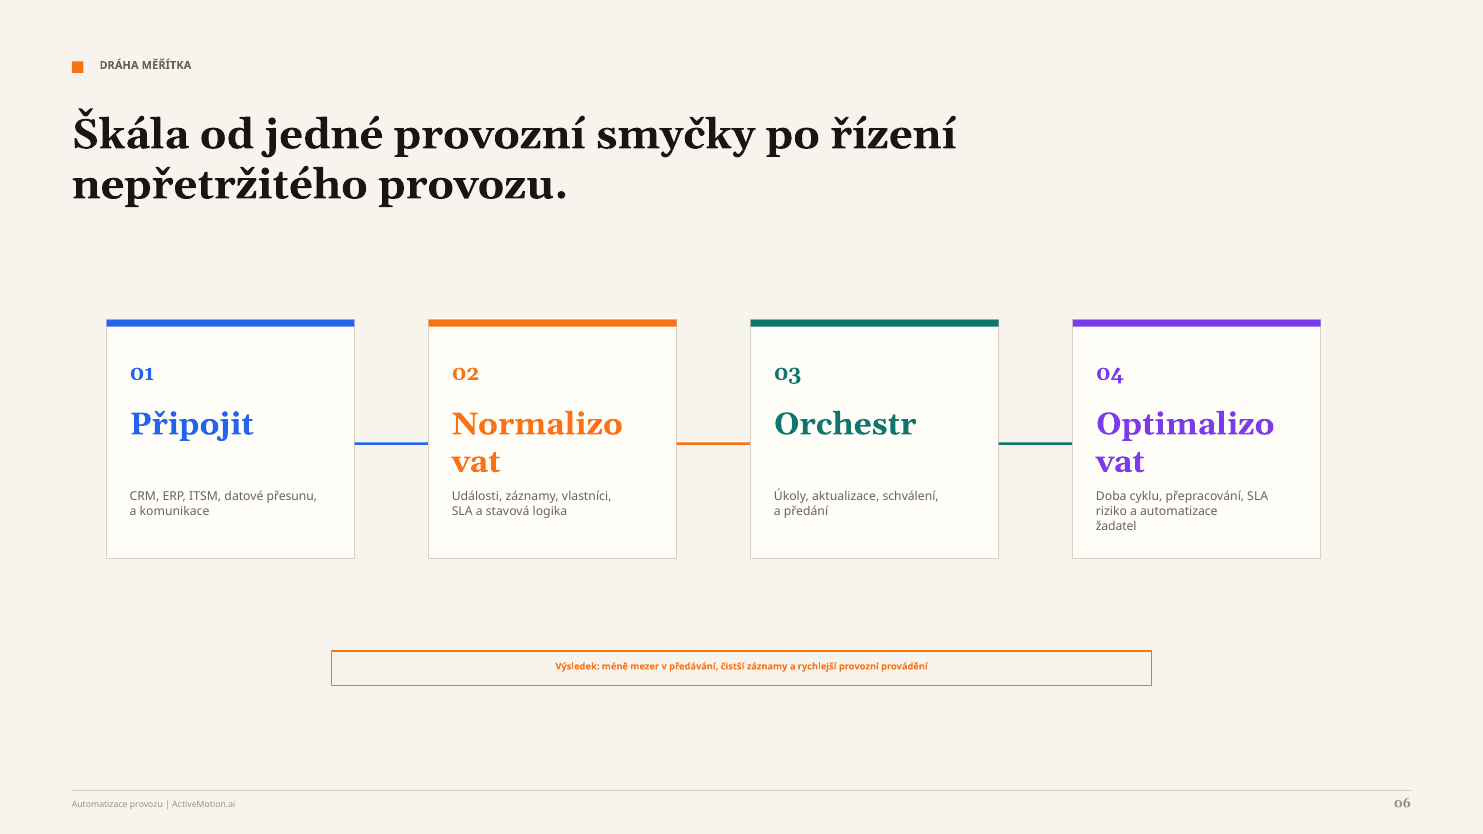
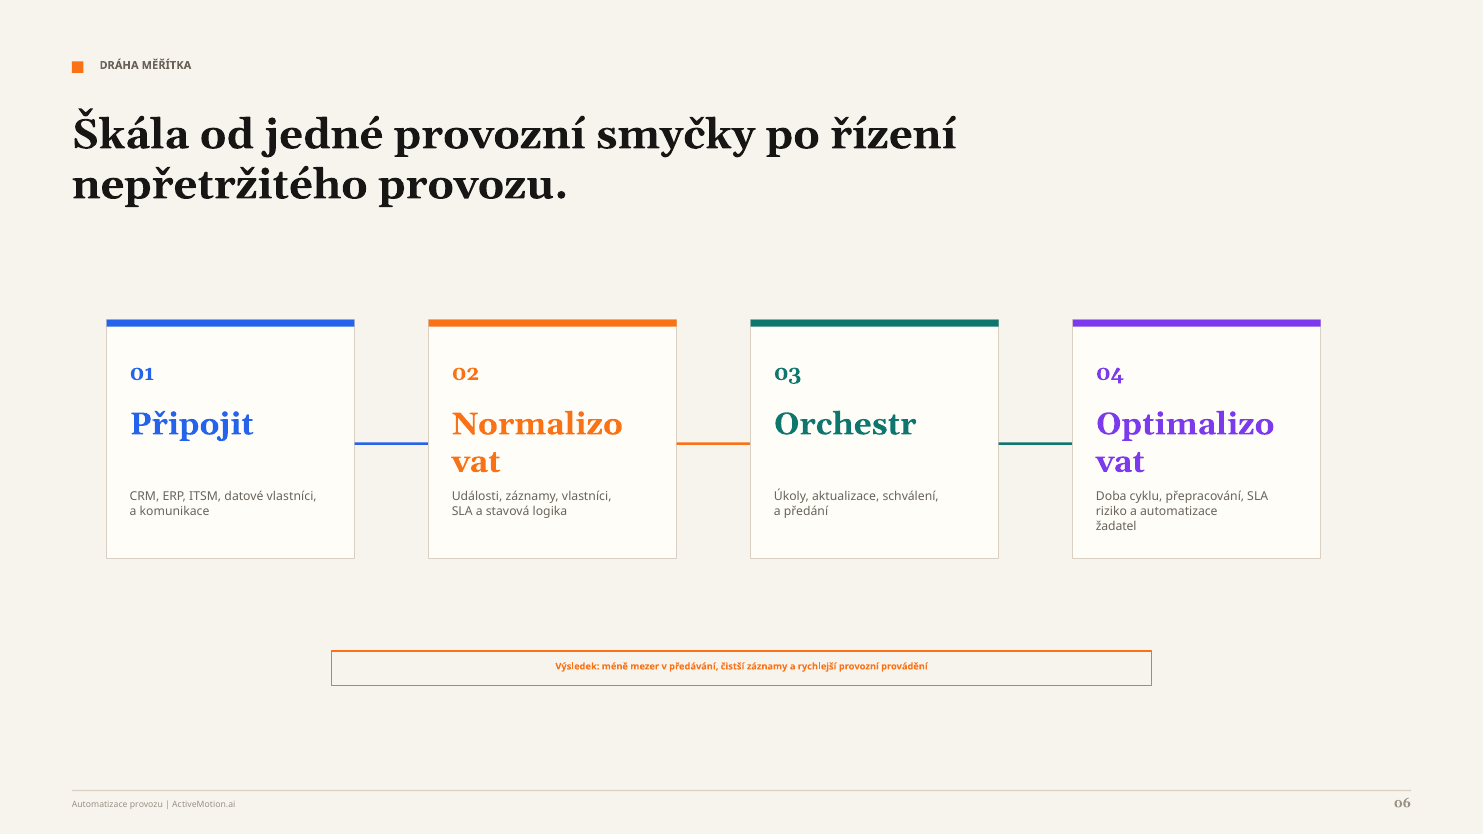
datové přesunu: přesunu -> vlastníci
